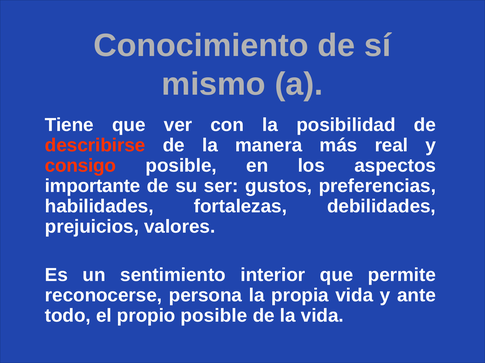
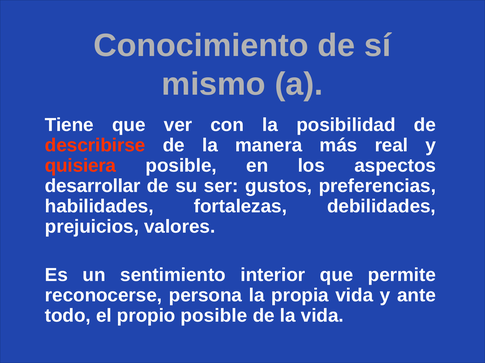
consigo: consigo -> quisiera
importante: importante -> desarrollar
